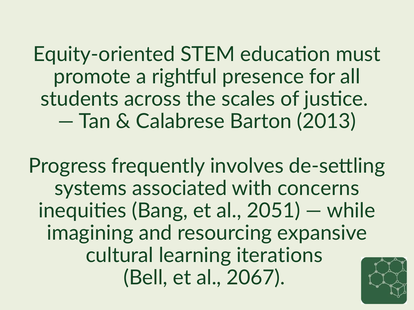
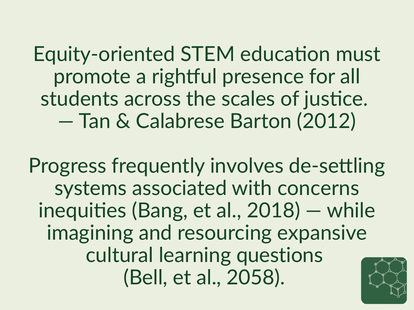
2013: 2013 -> 2012
2051: 2051 -> 2018
iterations: iterations -> questions
2067: 2067 -> 2058
